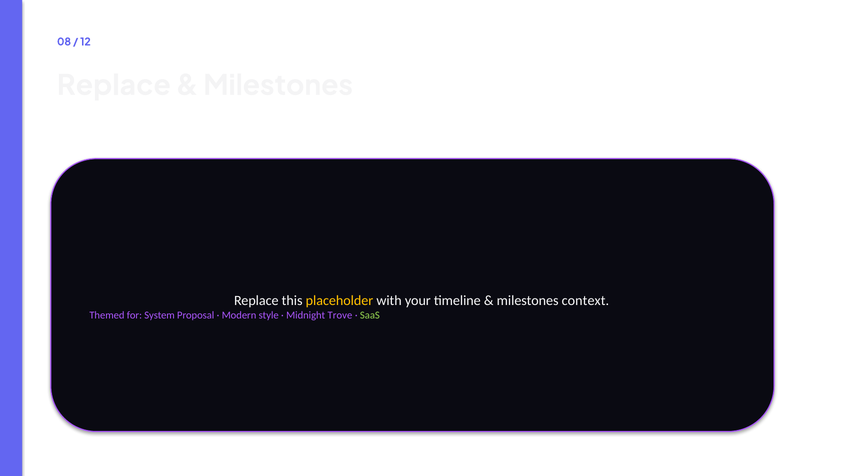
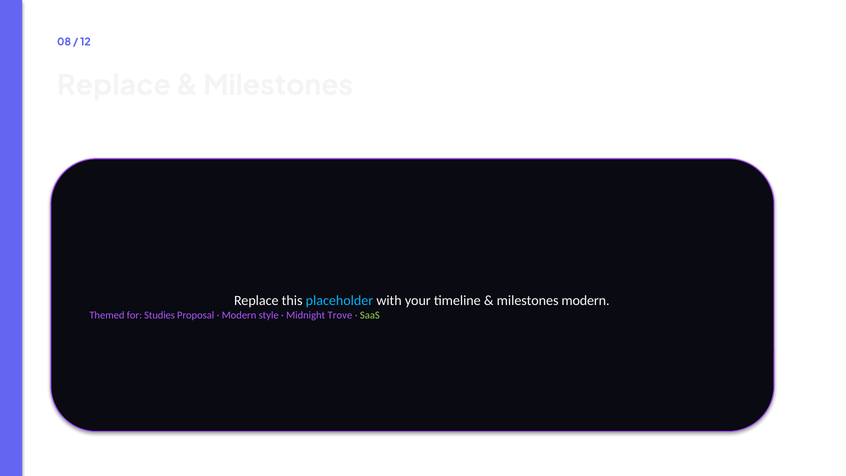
placeholder colour: yellow -> light blue
milestones context: context -> modern
System: System -> Studies
